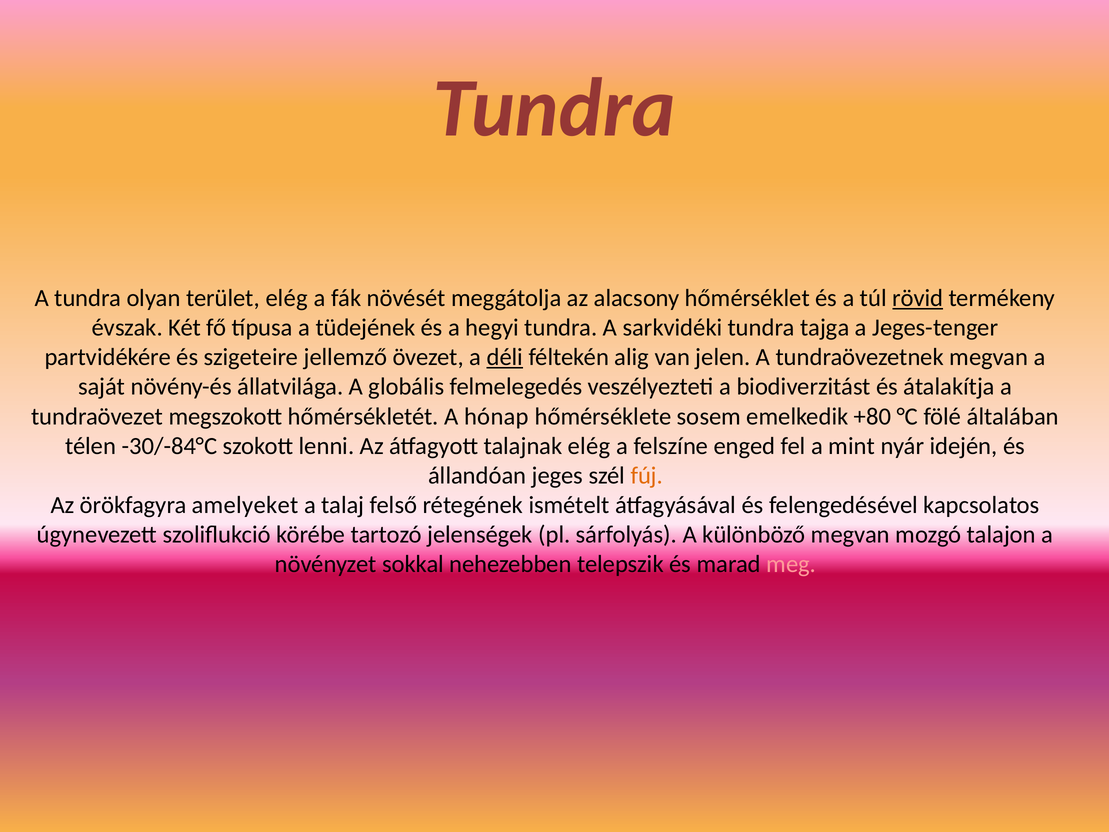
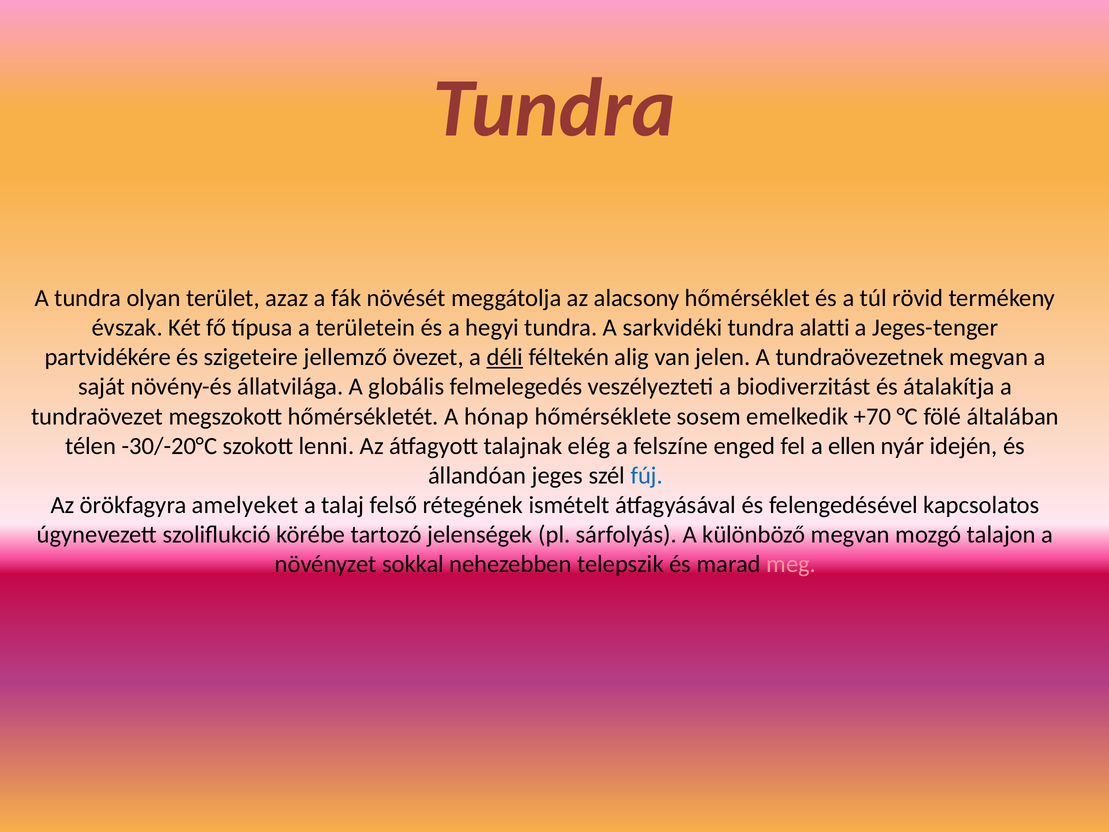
terület elég: elég -> azaz
rövid underline: present -> none
tüdejének: tüdejének -> területein
tajga: tajga -> alatti
+80: +80 -> +70
-30/-84°C: -30/-84°C -> -30/-20°C
mint: mint -> ellen
fúj colour: orange -> blue
